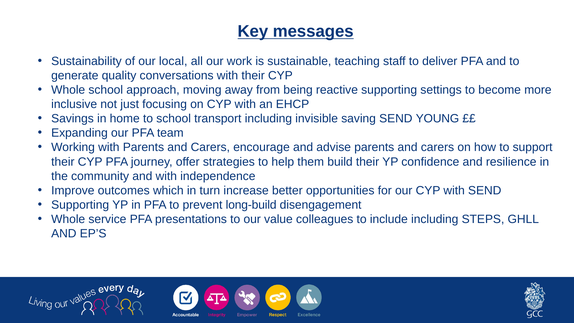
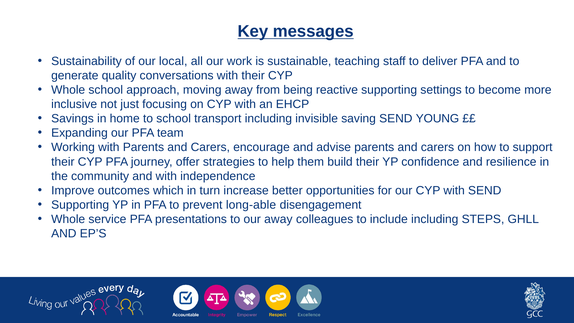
long-build: long-build -> long-able
our value: value -> away
